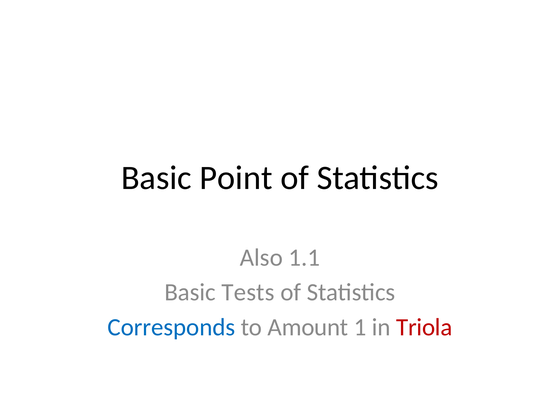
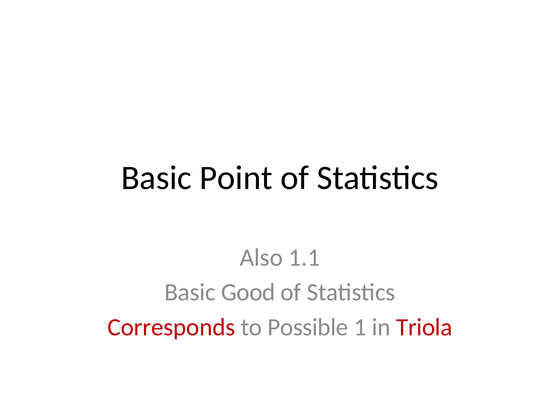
Tests: Tests -> Good
Corresponds colour: blue -> red
Amount: Amount -> Possible
